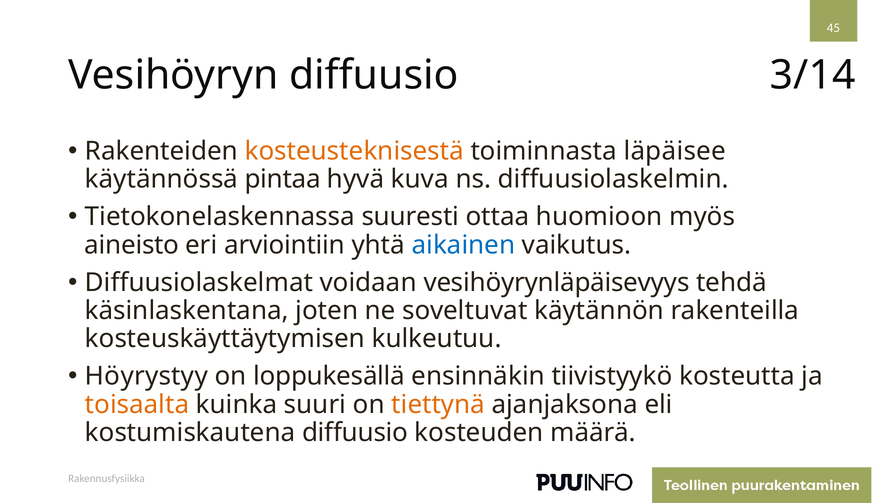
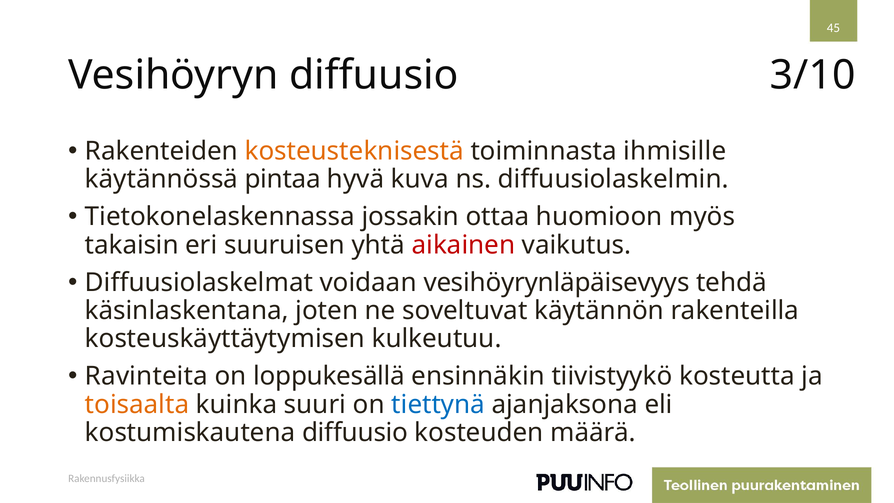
3/14: 3/14 -> 3/10
läpäisee: läpäisee -> ihmisille
suuresti: suuresti -> jossakin
aineisto: aineisto -> takaisin
arviointiin: arviointiin -> suuruisen
aikainen colour: blue -> red
Höyrystyy: Höyrystyy -> Ravinteita
tiettynä colour: orange -> blue
